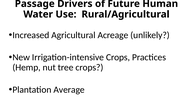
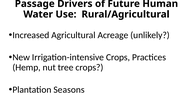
Average: Average -> Seasons
